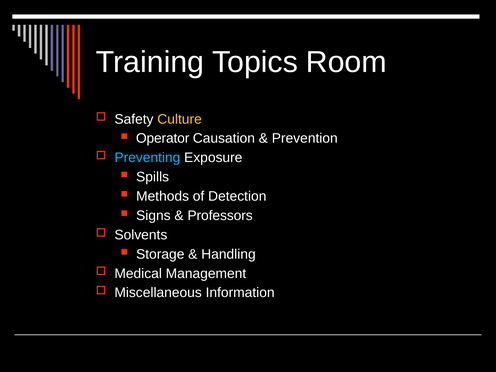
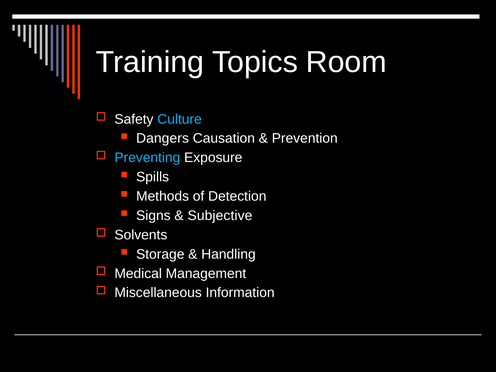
Culture colour: yellow -> light blue
Operator: Operator -> Dangers
Professors: Professors -> Subjective
